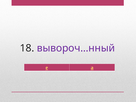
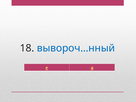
вывороч…нный colour: purple -> blue
